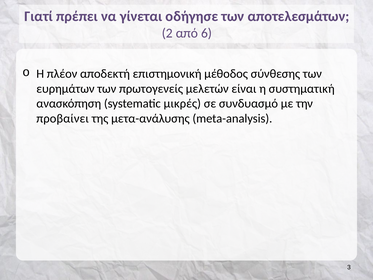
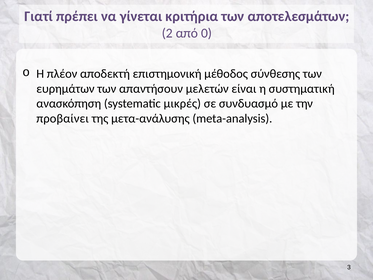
οδήγησε: οδήγησε -> κριτήρια
6: 6 -> 0
πρωτογενείς: πρωτογενείς -> απαντήσουν
